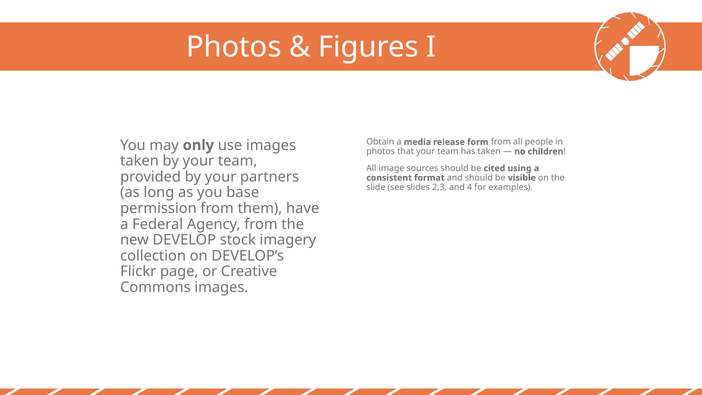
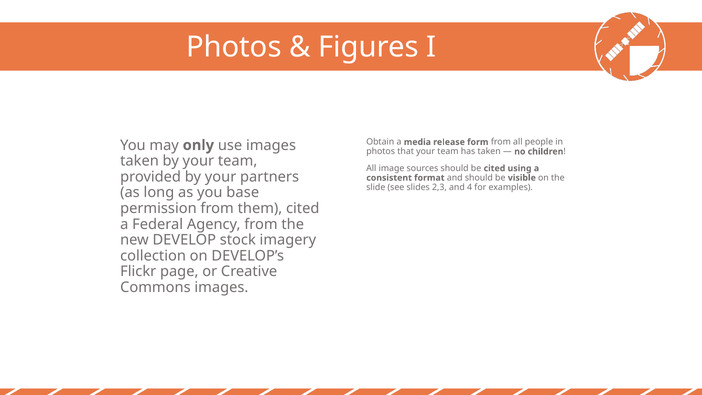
them have: have -> cited
